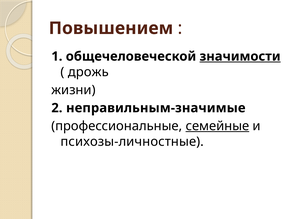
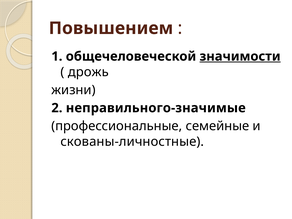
неправильным-значимые: неправильным-значимые -> неправильного-значимые
семейные underline: present -> none
психозы-личностные: психозы-личностные -> скованы-личностные
